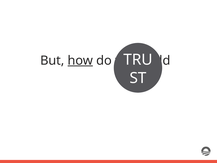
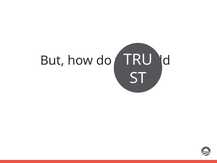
how underline: present -> none
